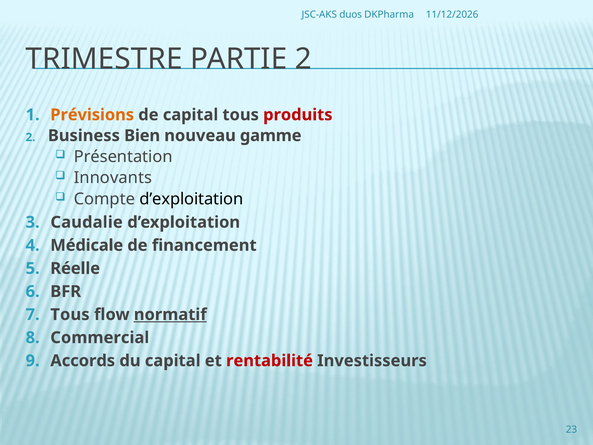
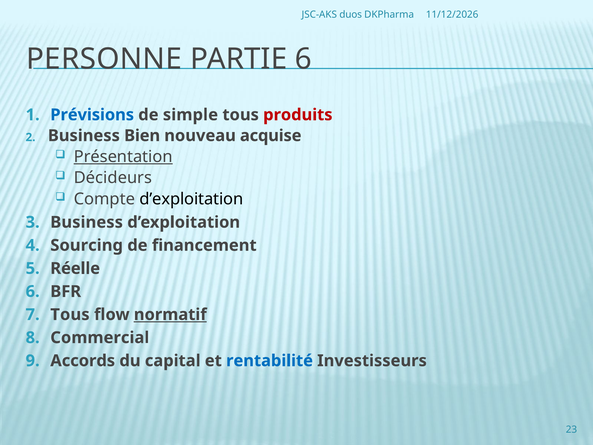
TRIMESTRE: TRIMESTRE -> PERSONNE
PARTIE 2: 2 -> 6
Prévisions colour: orange -> blue
de capital: capital -> simple
gamme: gamme -> acquise
Présentation underline: none -> present
Innovants: Innovants -> Décideurs
Caudalie at (87, 222): Caudalie -> Business
Médicale: Médicale -> Sourcing
rentabilité colour: red -> blue
